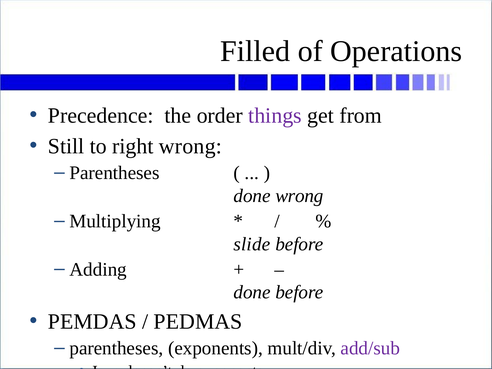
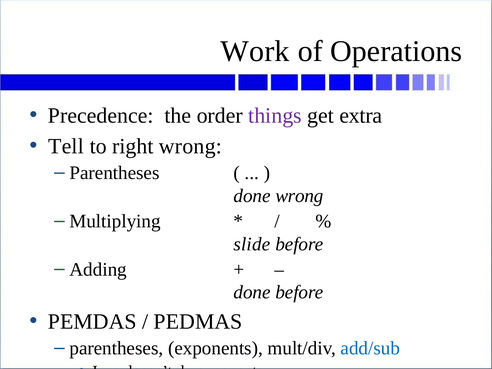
Filled: Filled -> Work
from: from -> extra
Still: Still -> Tell
add/sub colour: purple -> blue
